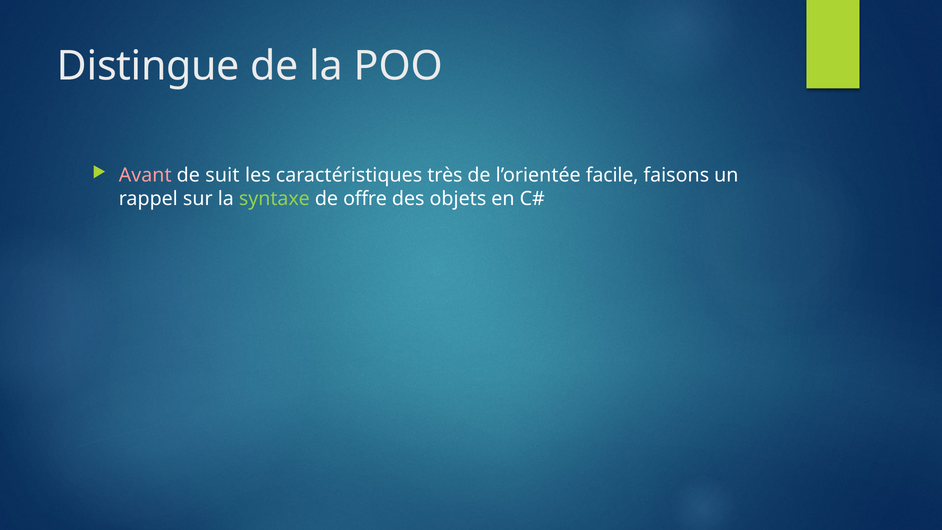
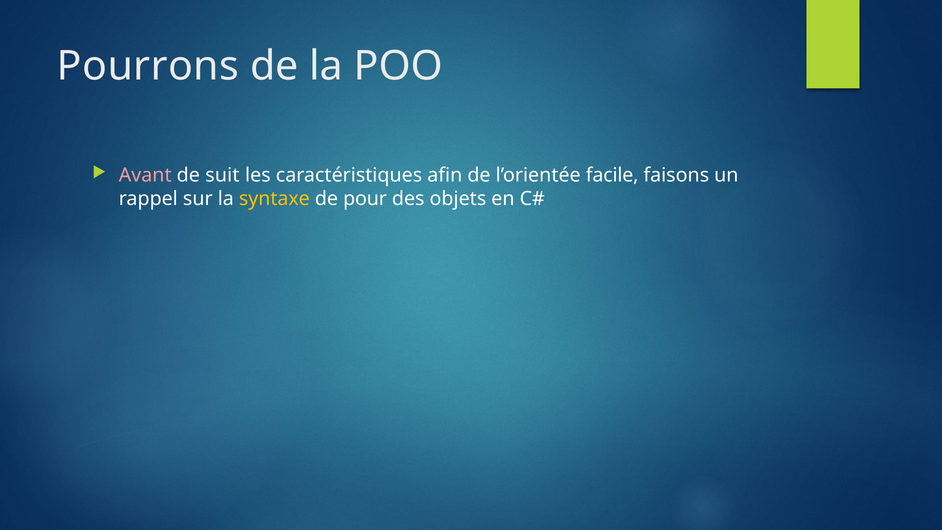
Distingue: Distingue -> Pourrons
très: très -> afin
syntaxe colour: light green -> yellow
offre: offre -> pour
